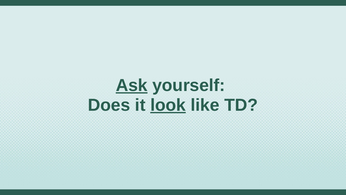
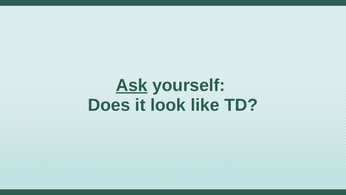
look underline: present -> none
